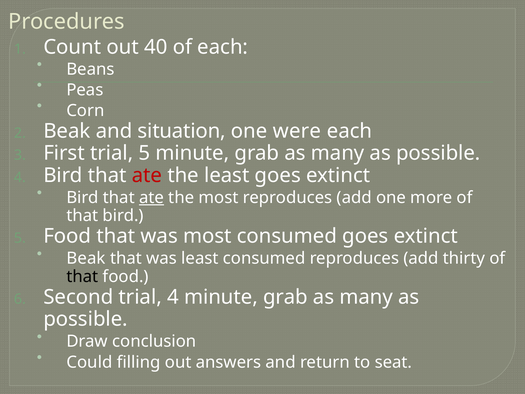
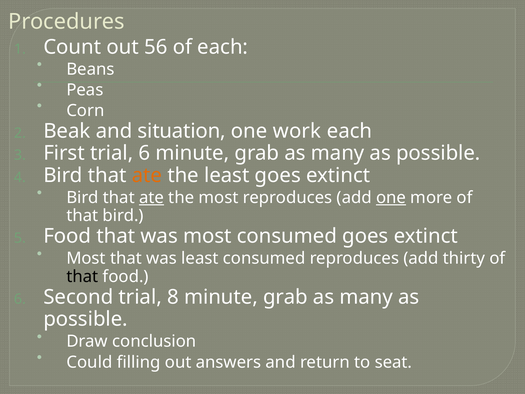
40: 40 -> 56
were: were -> work
trial 5: 5 -> 6
ate at (147, 175) colour: red -> orange
one at (391, 197) underline: none -> present
Beak at (86, 258): Beak -> Most
trial 4: 4 -> 8
